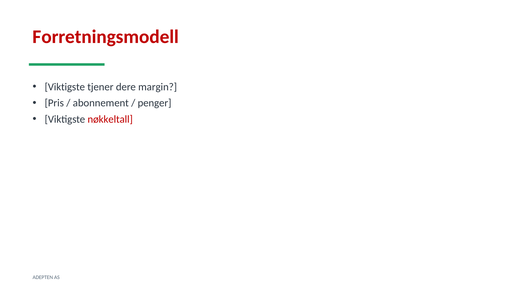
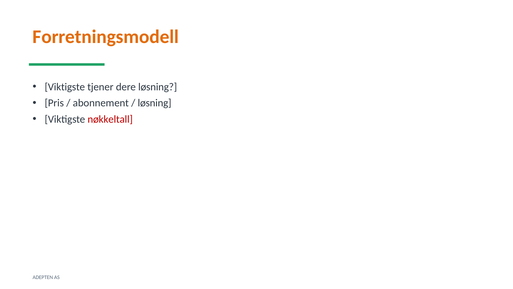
Forretningsmodell colour: red -> orange
dere margin: margin -> løsning
penger at (155, 103): penger -> løsning
